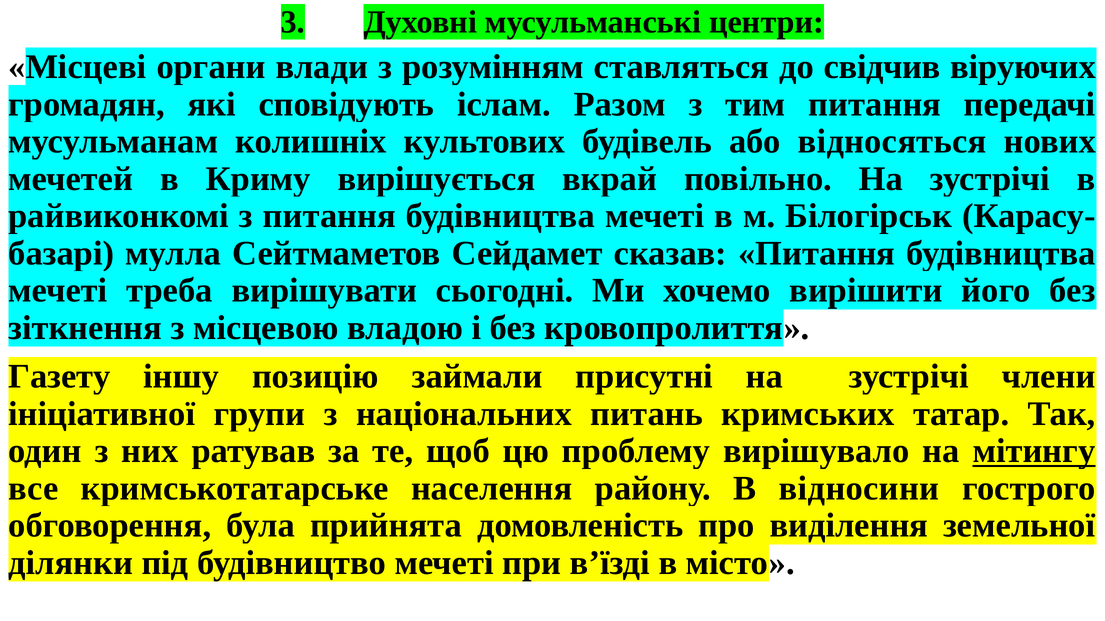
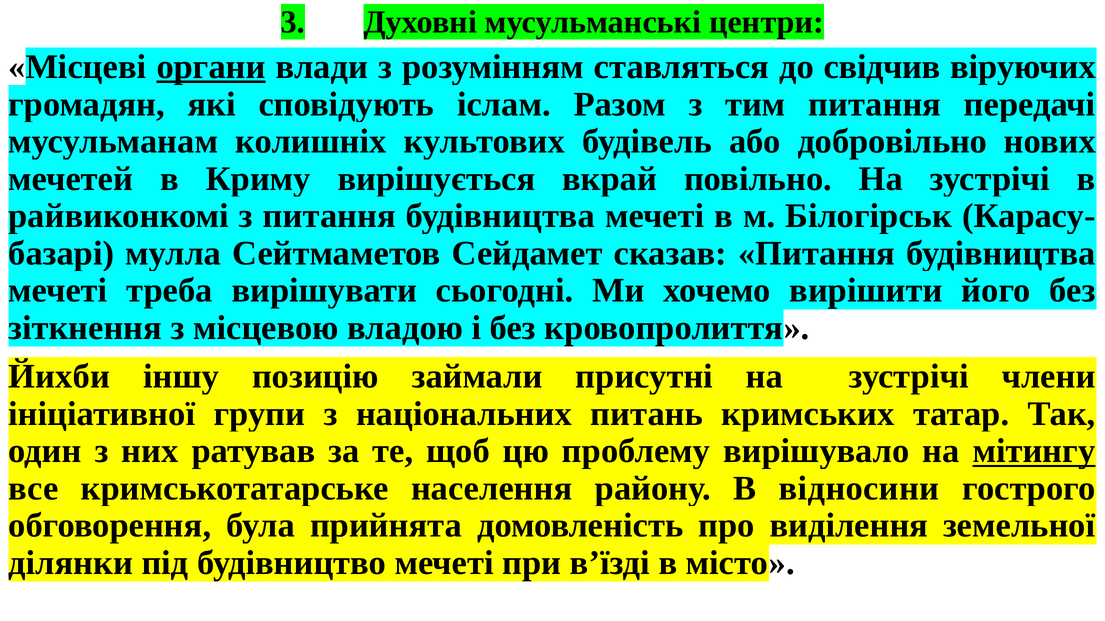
органи underline: none -> present
відносяться: відносяться -> добровільно
Газету: Газету -> Йихби
